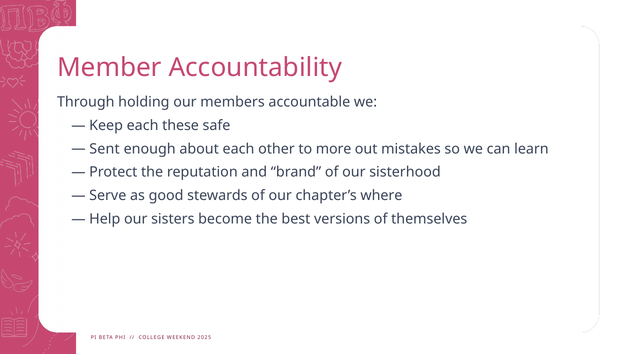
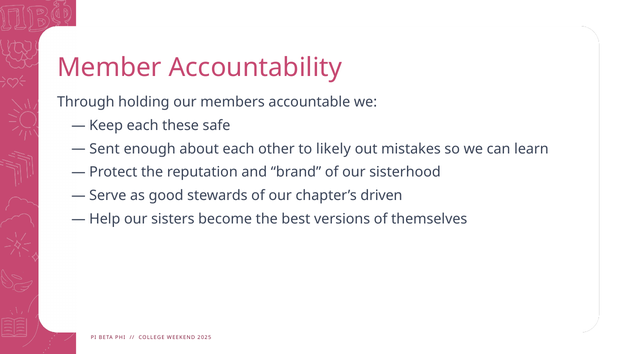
more: more -> likely
where: where -> driven
